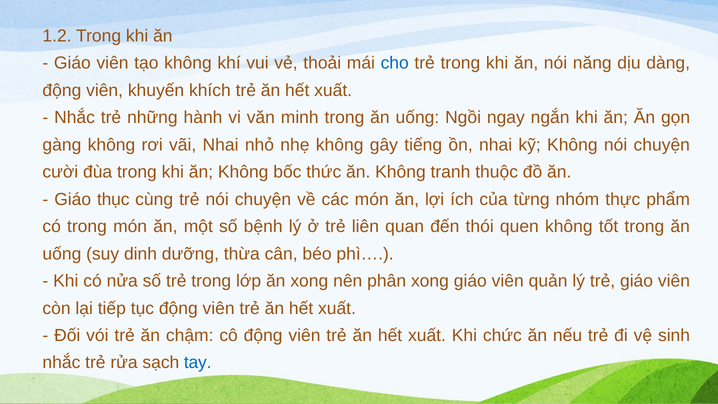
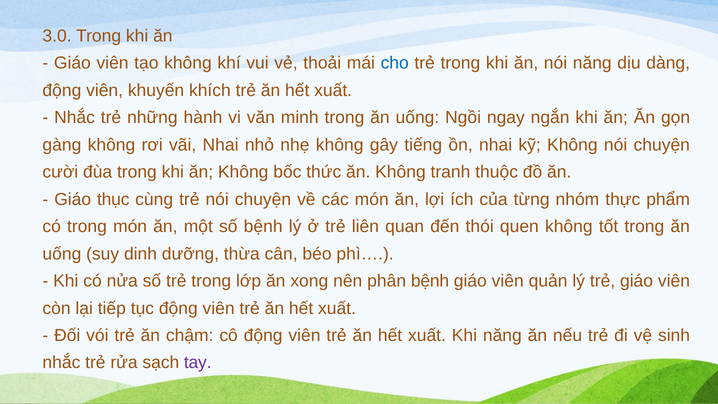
1.2: 1.2 -> 3.0
phân xong: xong -> bệnh
Khi chức: chức -> năng
tay colour: blue -> purple
